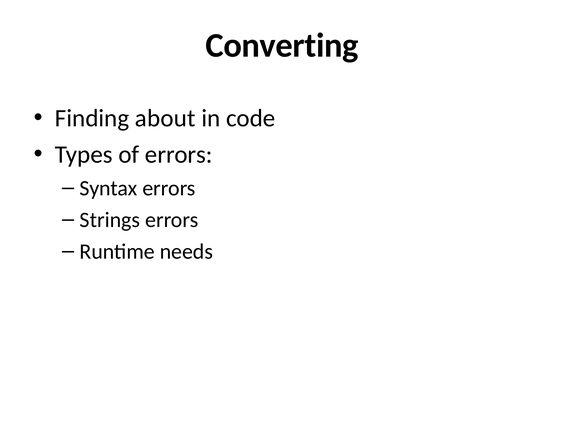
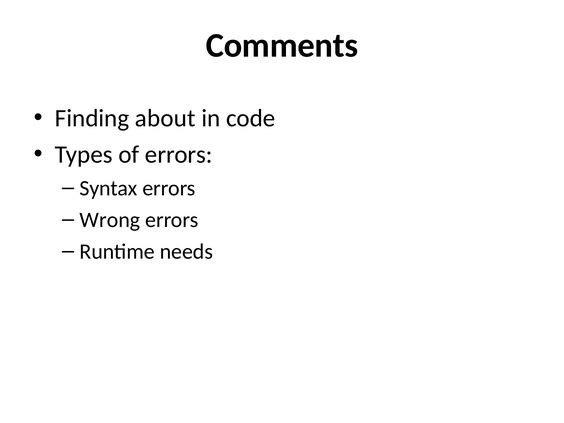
Converting: Converting -> Comments
Strings: Strings -> Wrong
